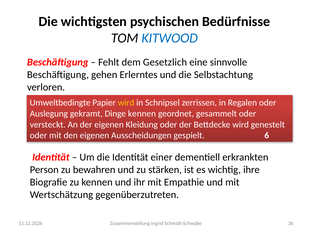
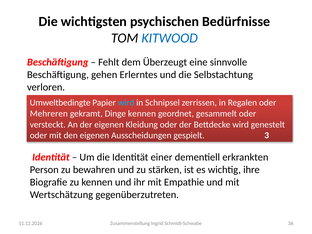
Gesetzlich: Gesetzlich -> Überzeugt
wird at (126, 103) colour: yellow -> light blue
Auslegung: Auslegung -> Mehreren
6: 6 -> 3
